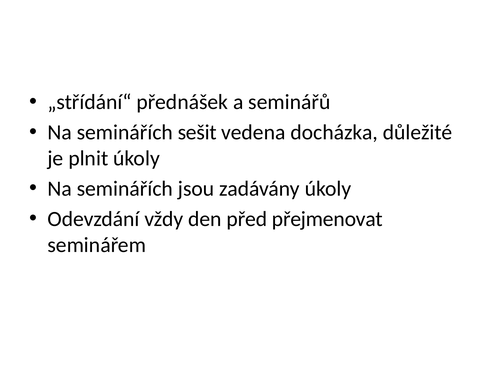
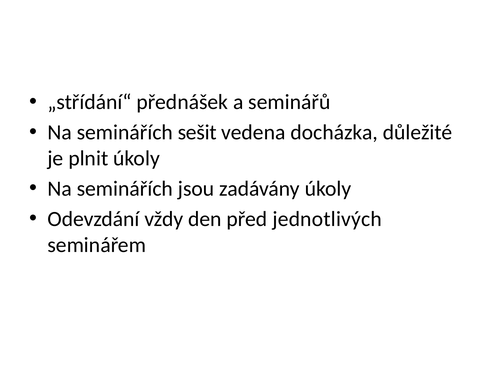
přejmenovat: přejmenovat -> jednotlivých
